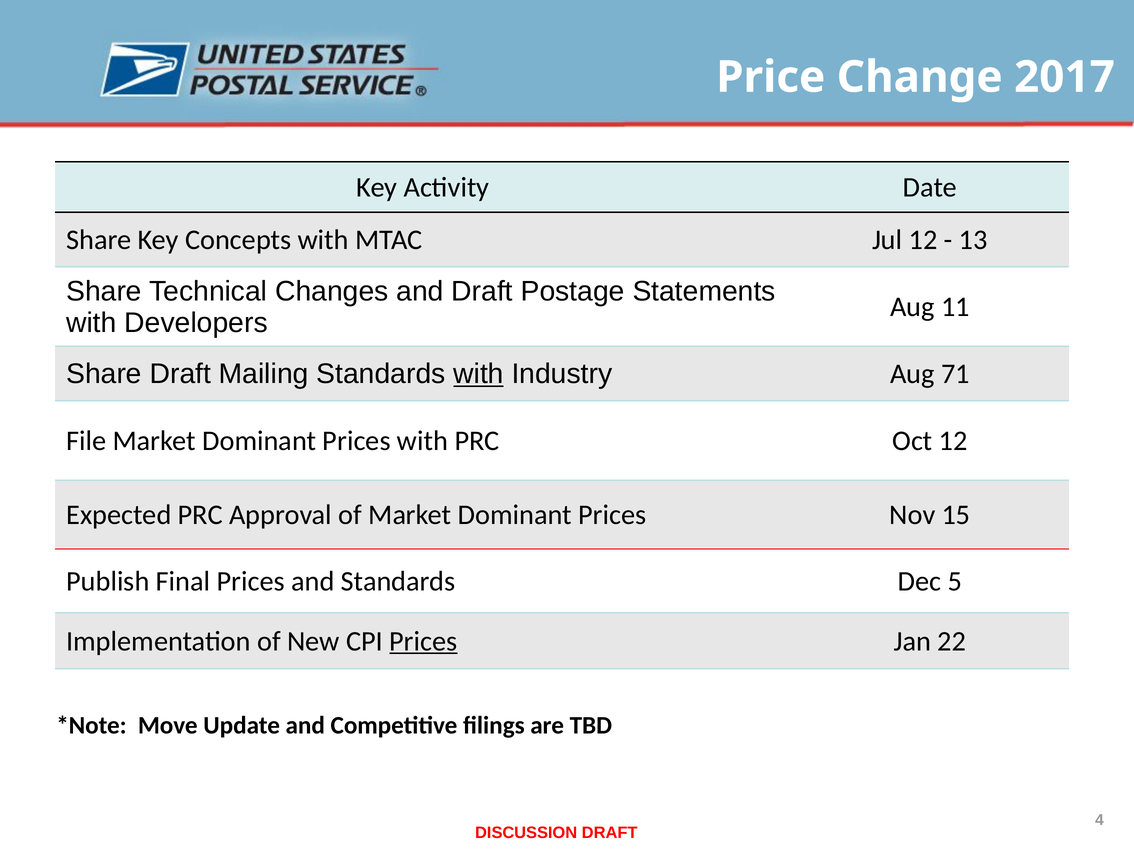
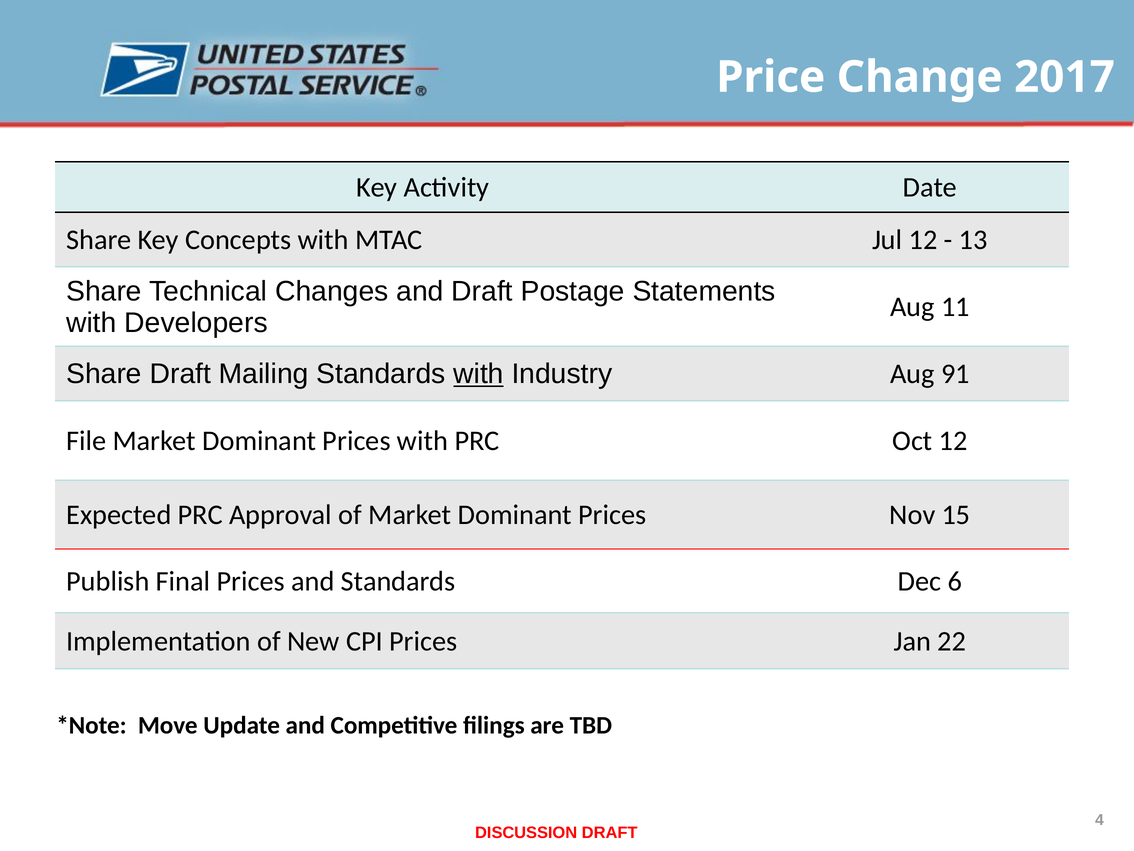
71: 71 -> 91
5: 5 -> 6
Prices at (423, 641) underline: present -> none
